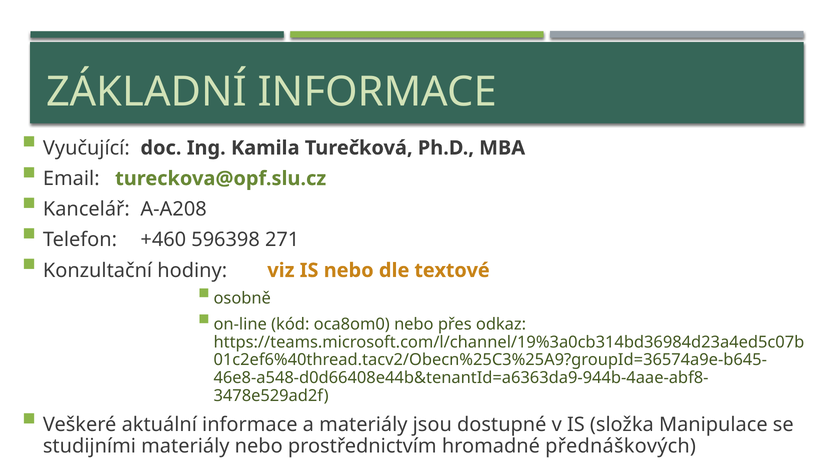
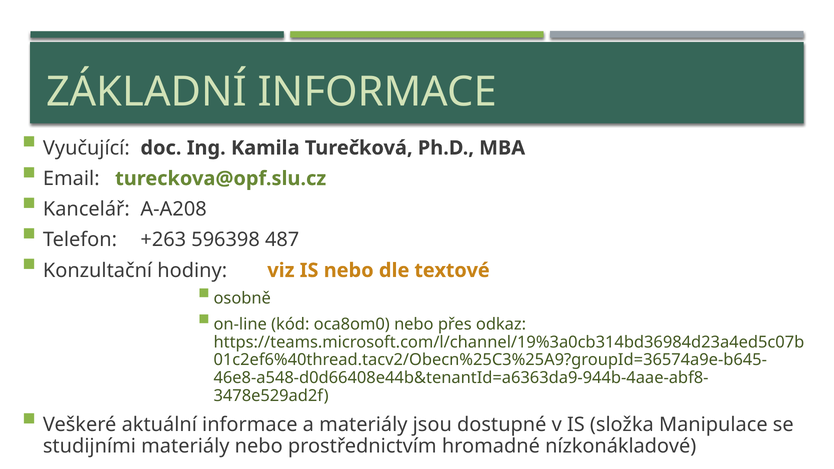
+460: +460 -> +263
271: 271 -> 487
přednáškových: přednáškových -> nízkonákladové
